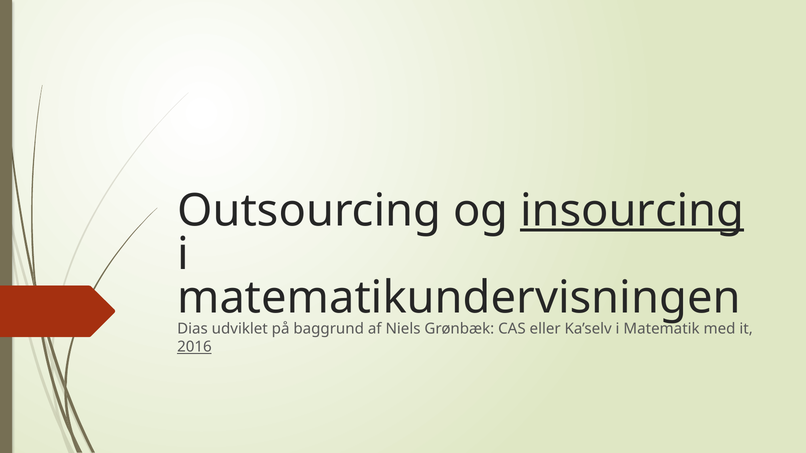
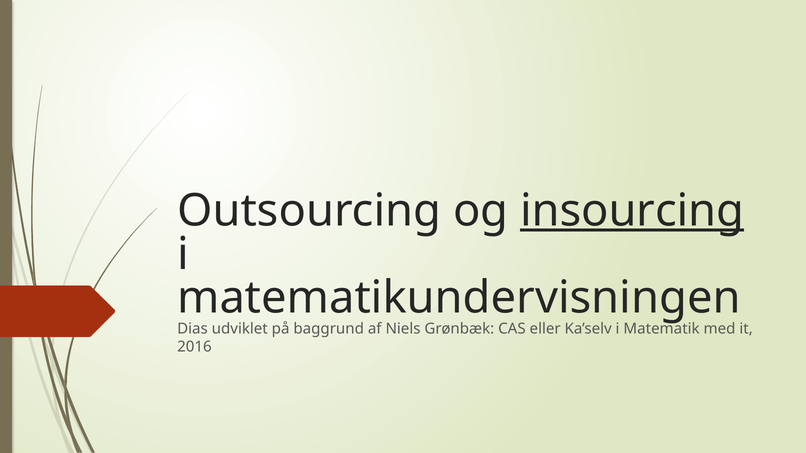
2016 underline: present -> none
